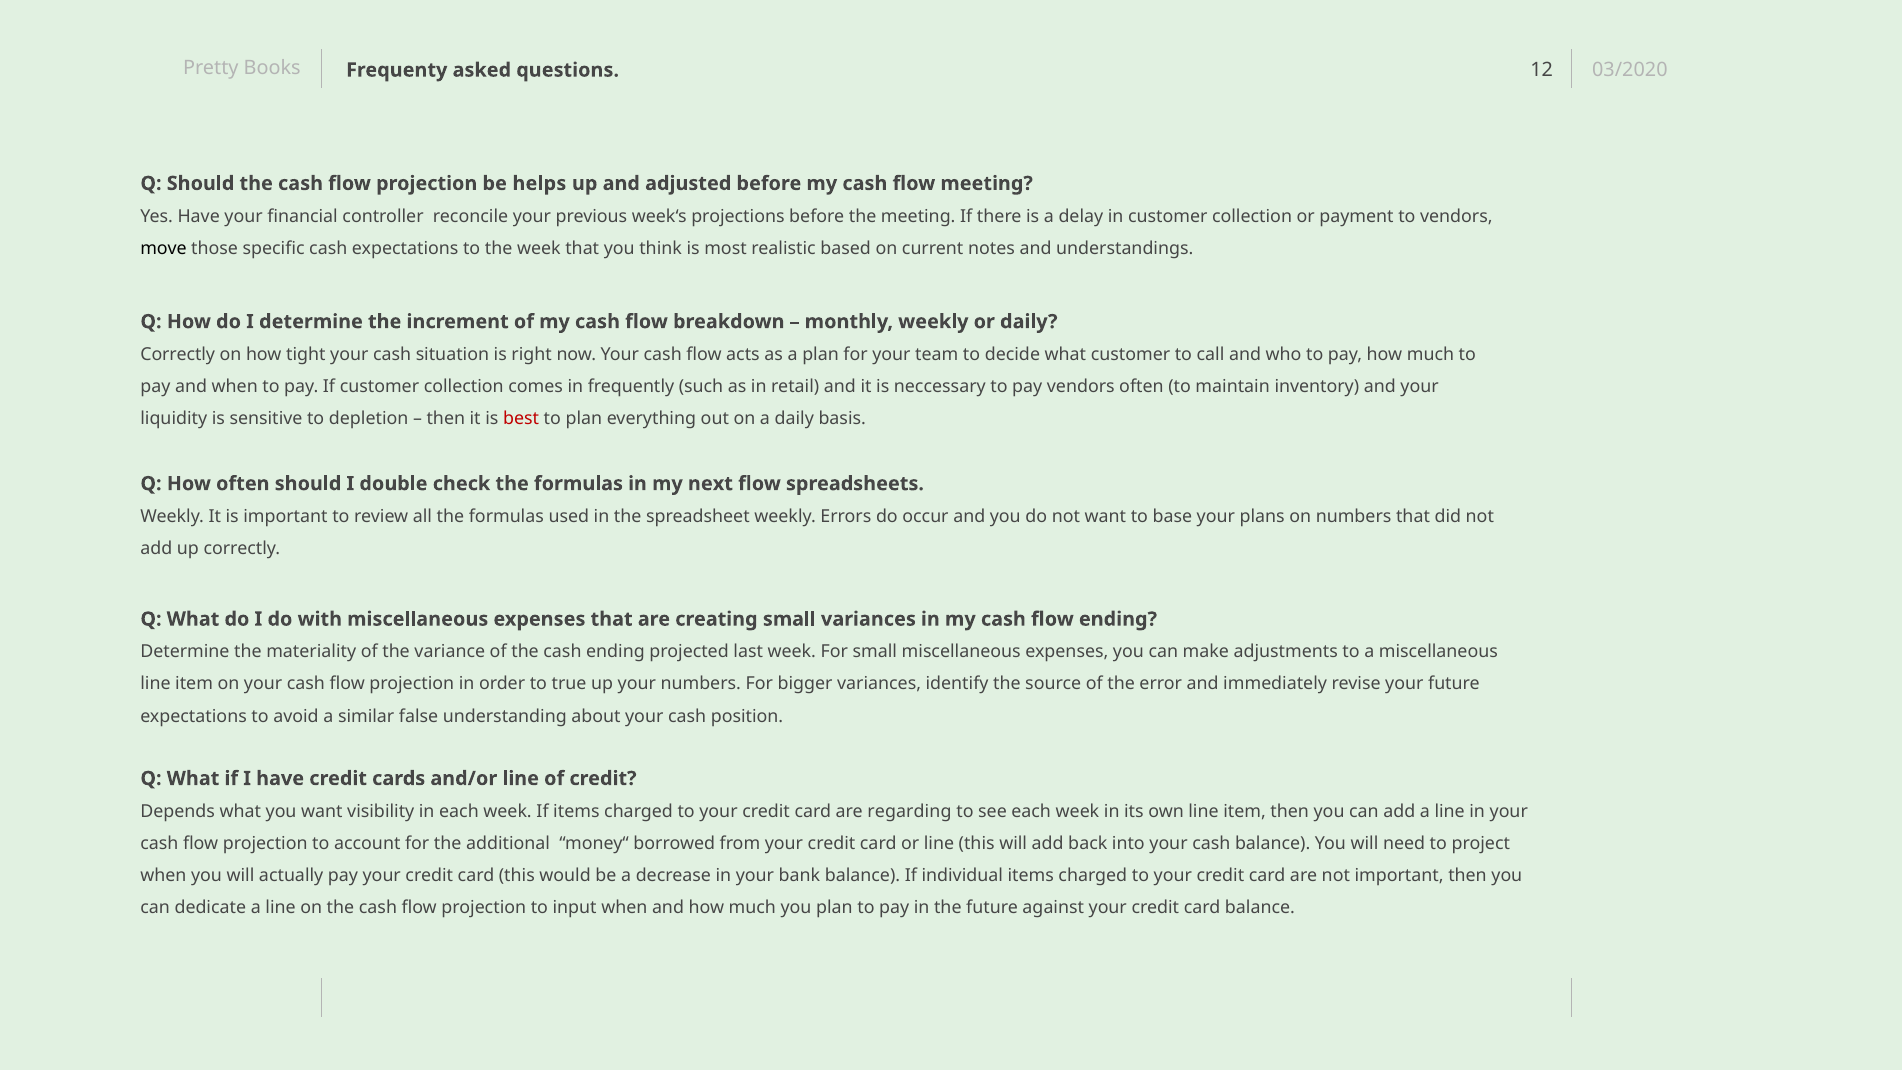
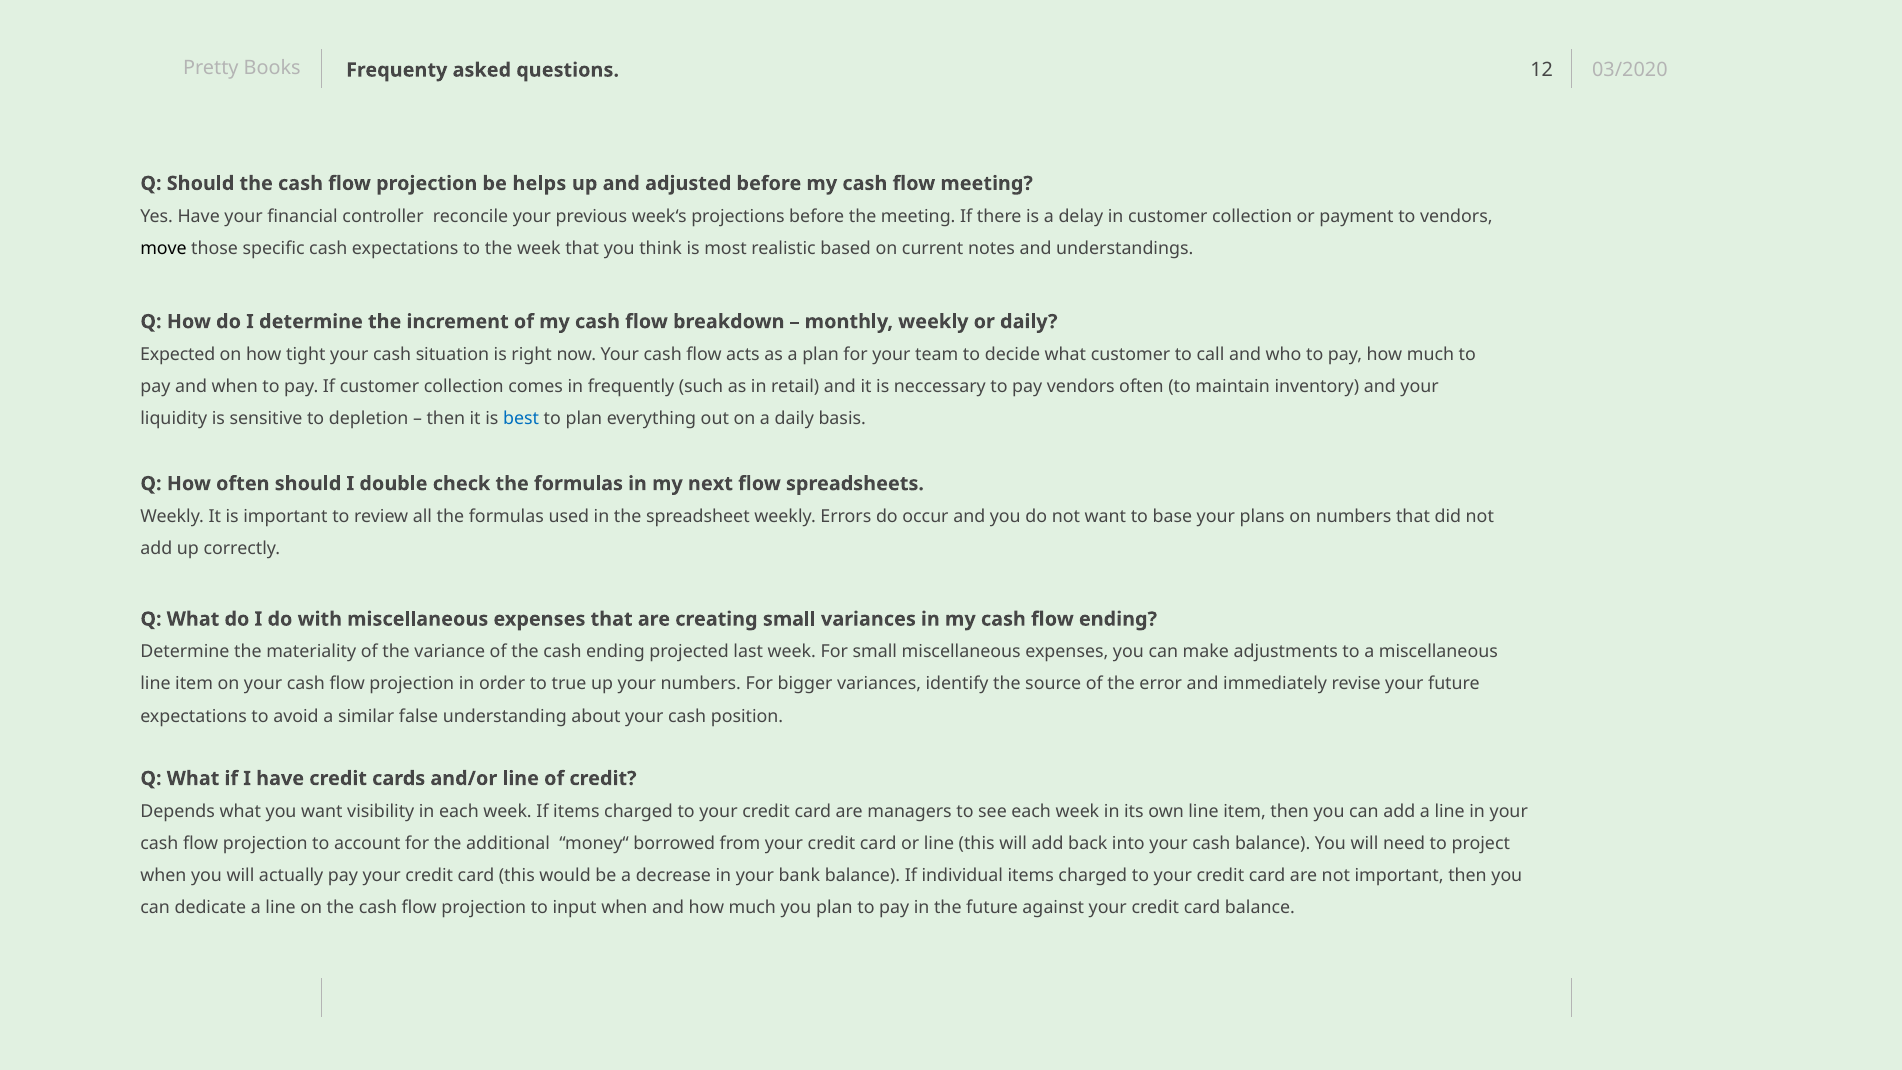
Correctly at (178, 355): Correctly -> Expected
best colour: red -> blue
regarding: regarding -> managers
